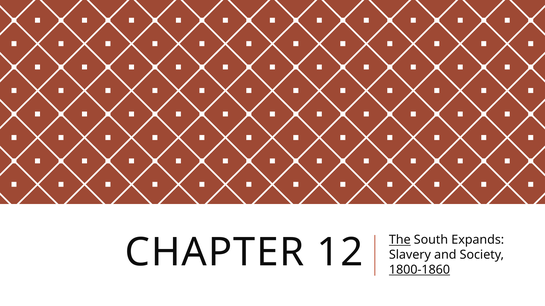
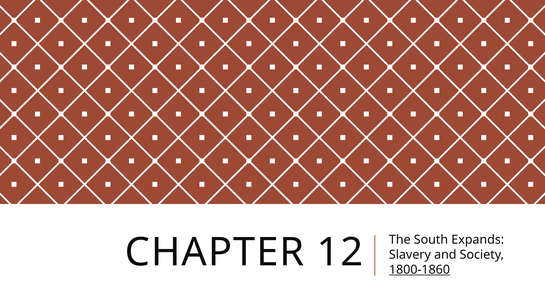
The underline: present -> none
